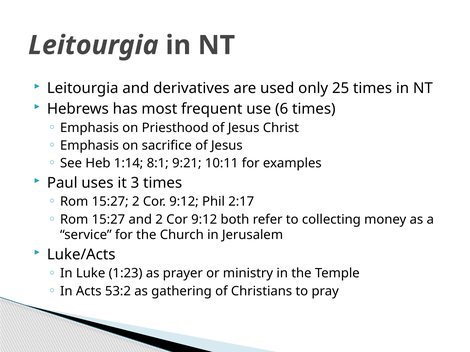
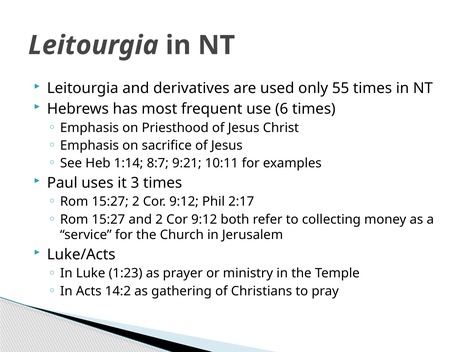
25: 25 -> 55
8:1: 8:1 -> 8:7
53:2: 53:2 -> 14:2
